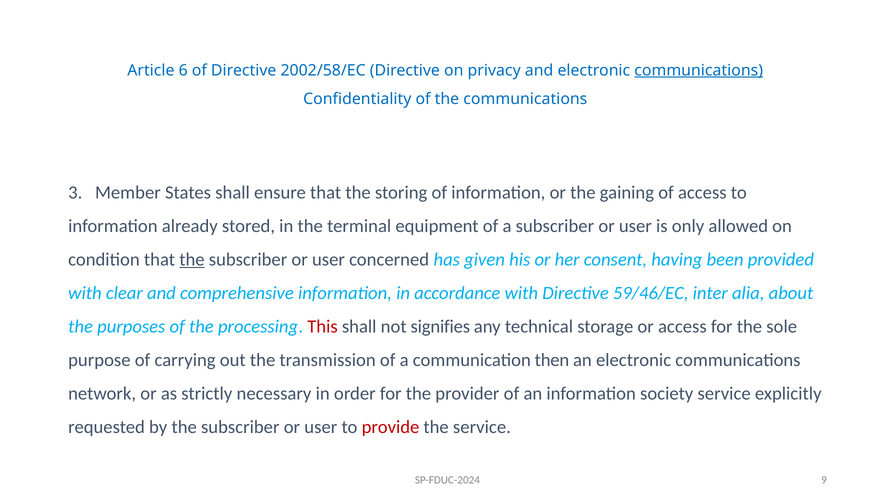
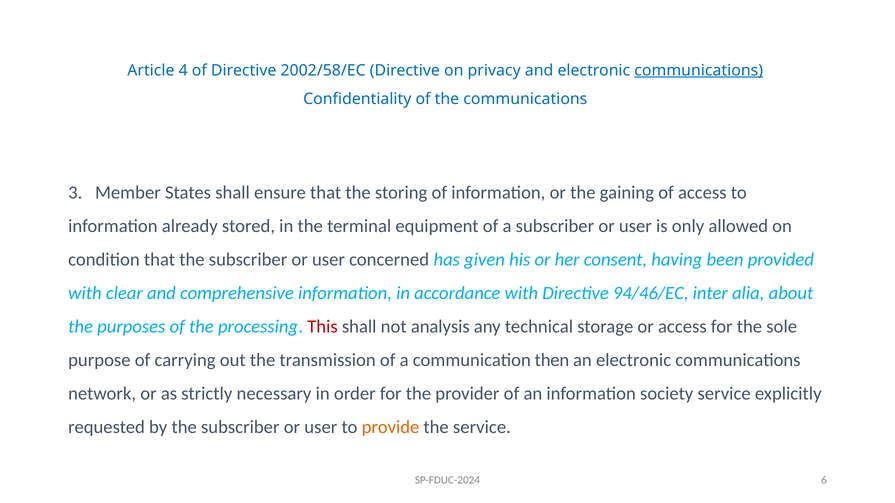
6: 6 -> 4
the at (192, 260) underline: present -> none
59/46/EC: 59/46/EC -> 94/46/EC
signifies: signifies -> analysis
provide colour: red -> orange
9: 9 -> 6
